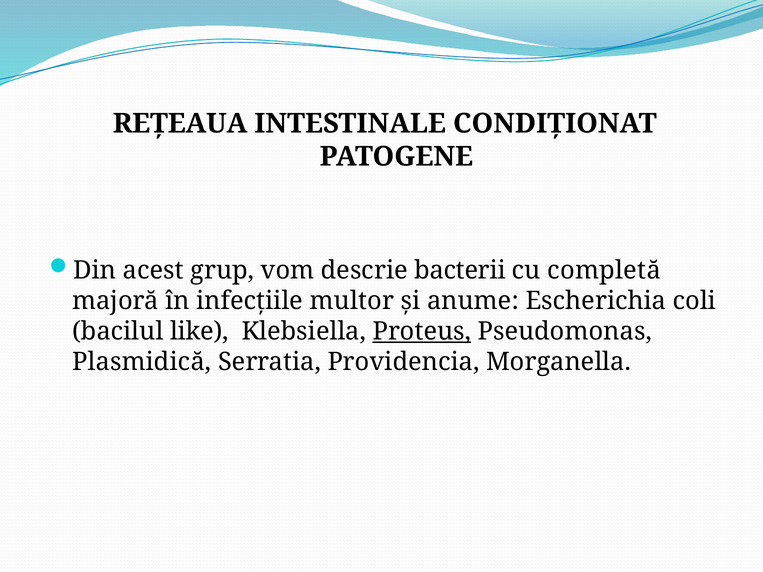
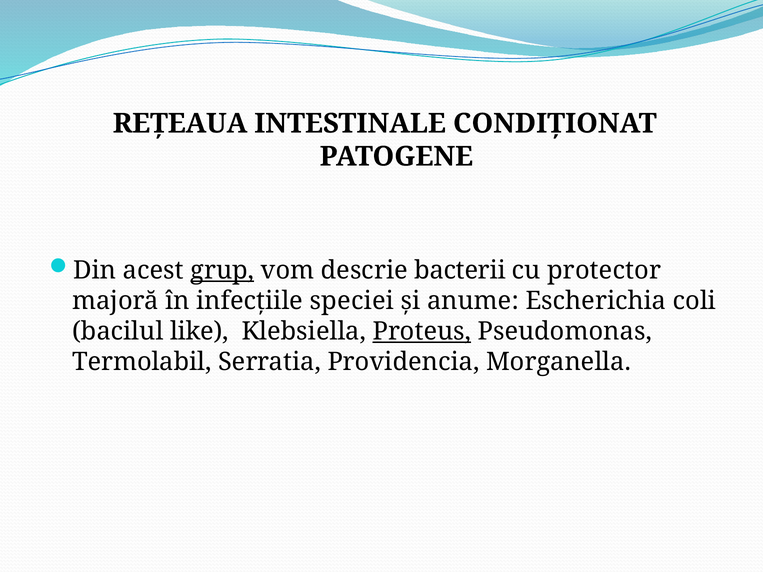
grup underline: none -> present
completă: completă -> protector
multor: multor -> speciei
Plasmidică: Plasmidică -> Termolabil
